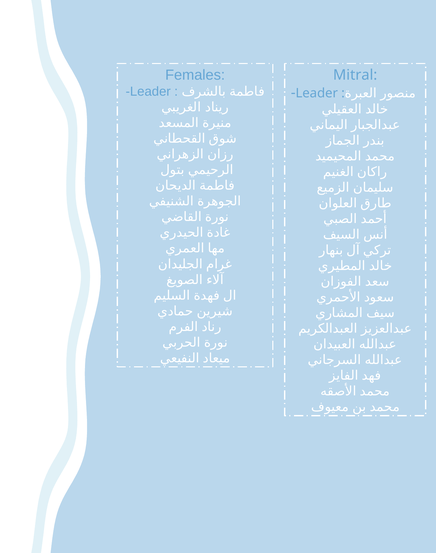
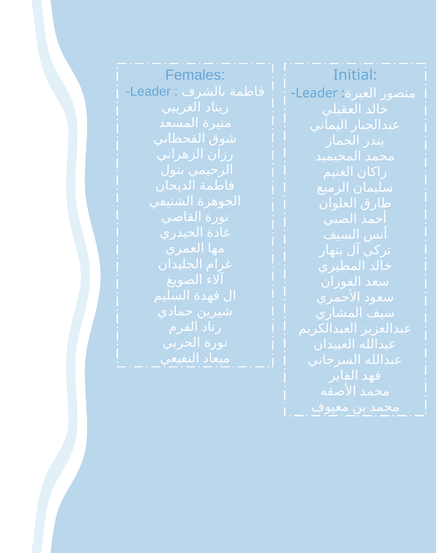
Mitral: Mitral -> Initial
